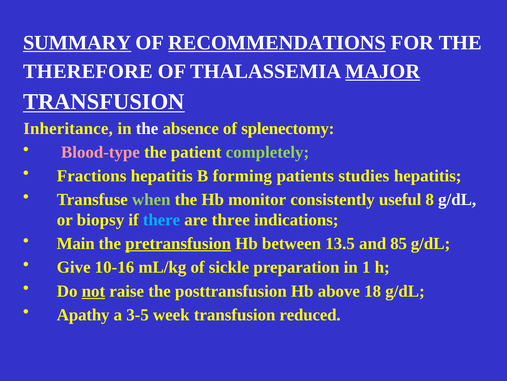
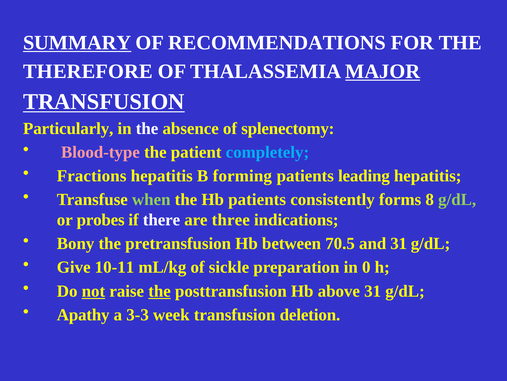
RECOMMENDATIONS underline: present -> none
Inheritance: Inheritance -> Particularly
completely colour: light green -> light blue
studies: studies -> leading
Hb monitor: monitor -> patients
useful: useful -> forms
g/dL at (457, 199) colour: white -> light green
biopsy: biopsy -> probes
there colour: light blue -> white
Main: Main -> Bony
pretransfusion underline: present -> none
13.5: 13.5 -> 70.5
and 85: 85 -> 31
10-16: 10-16 -> 10-11
1: 1 -> 0
the at (160, 291) underline: none -> present
above 18: 18 -> 31
3-5: 3-5 -> 3-3
reduced: reduced -> deletion
